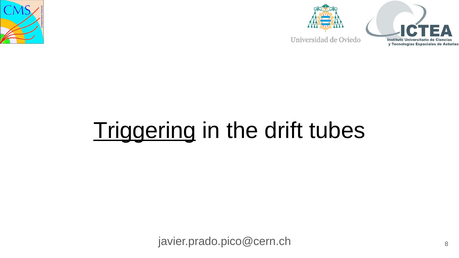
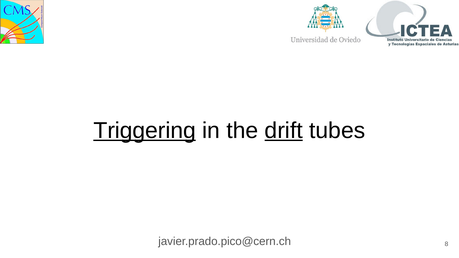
drift underline: none -> present
